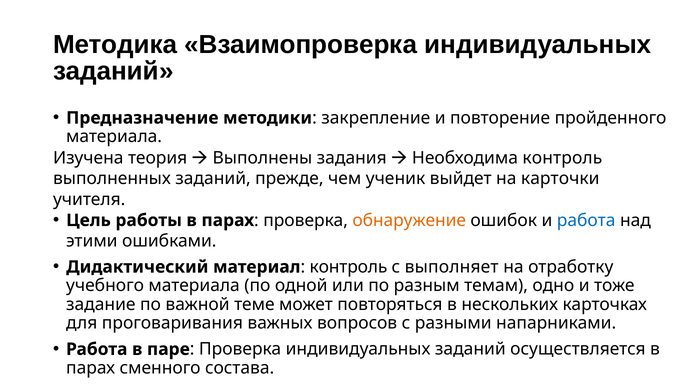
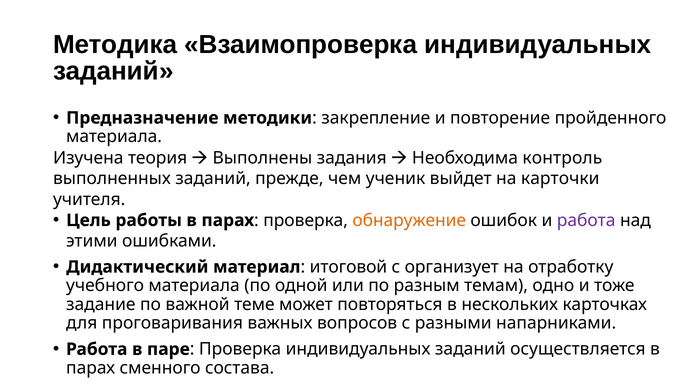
работа at (586, 221) colour: blue -> purple
контроль at (348, 267): контроль -> итоговой
выполняет: выполняет -> организует
